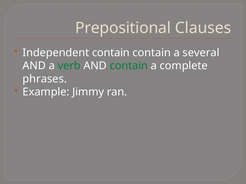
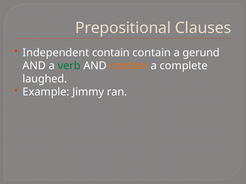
several: several -> gerund
contain at (129, 66) colour: green -> orange
phrases: phrases -> laughed
